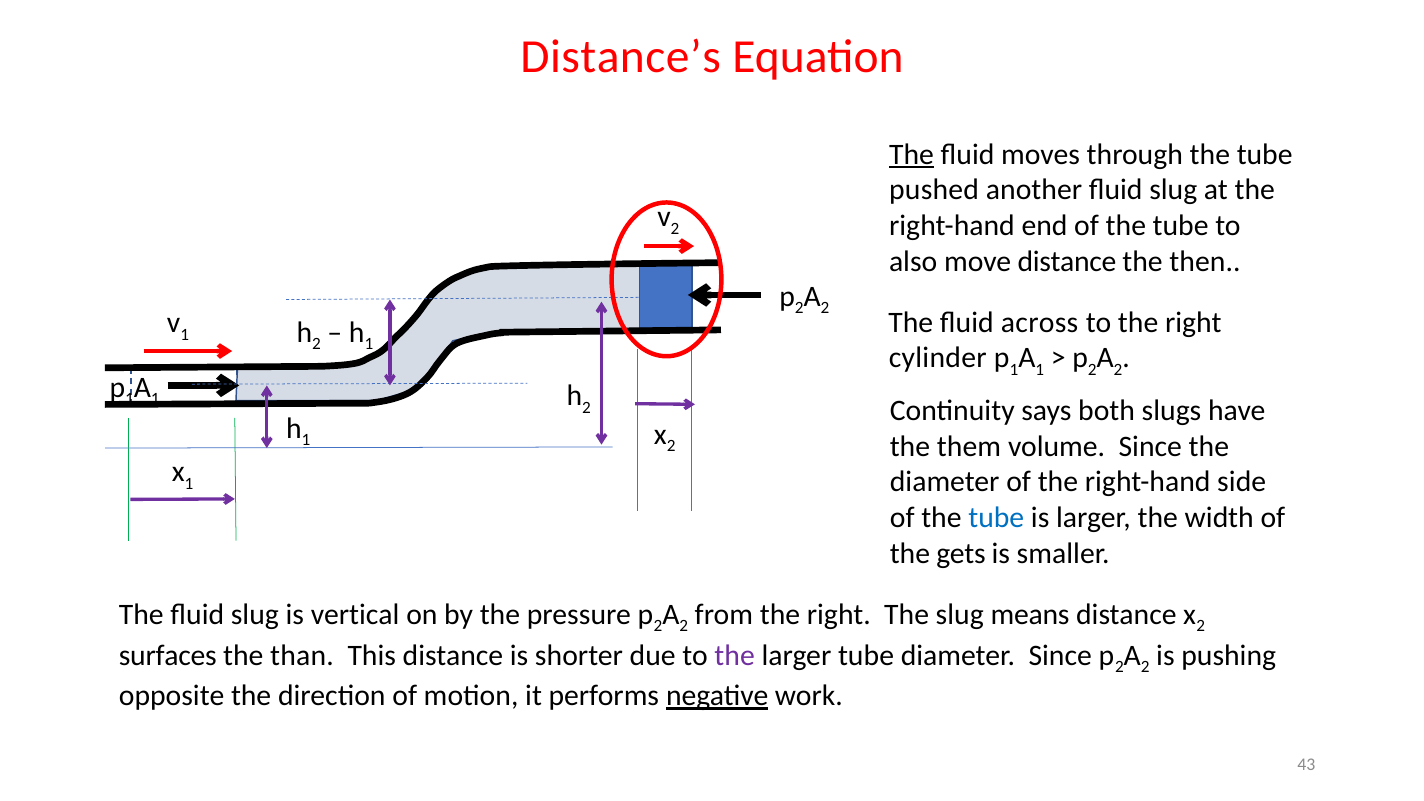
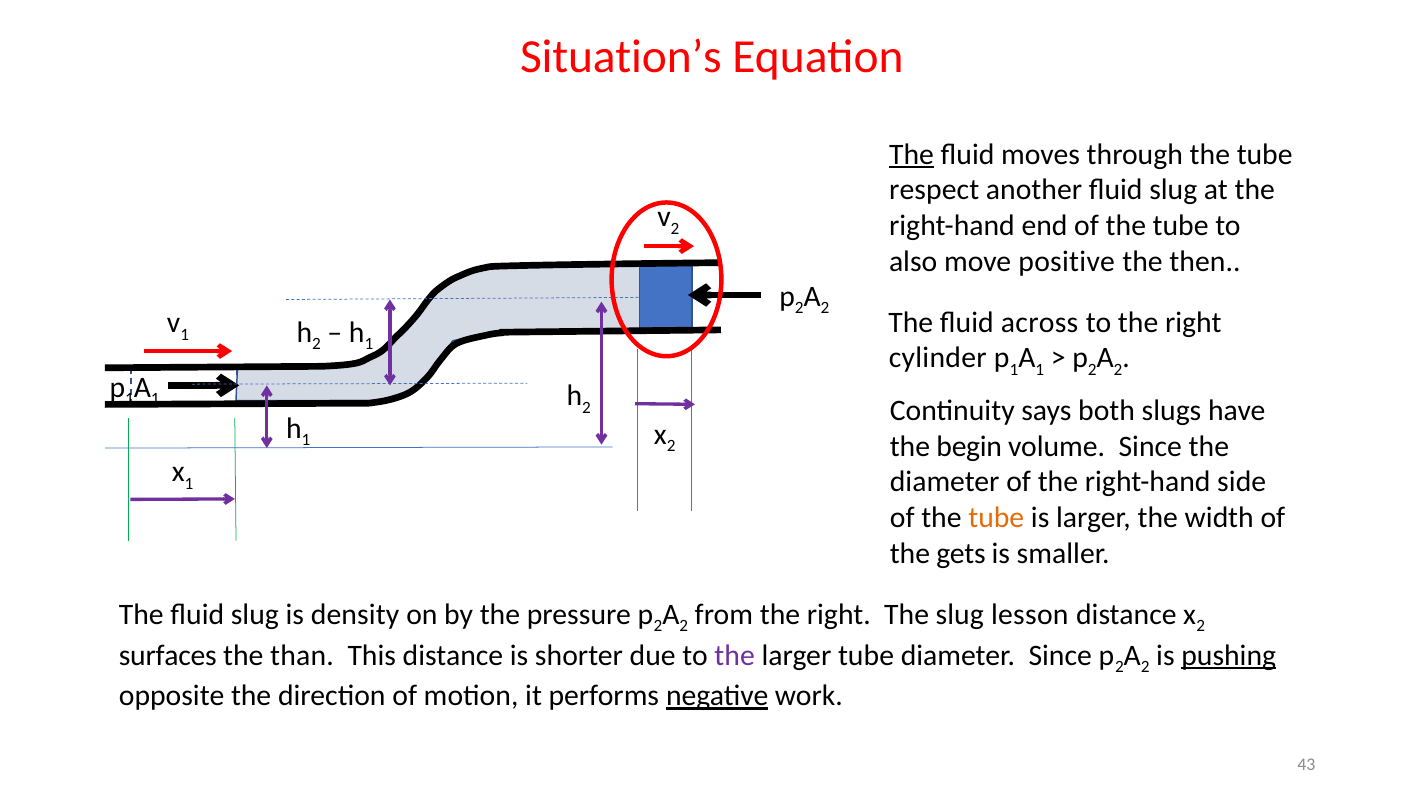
Distance’s: Distance’s -> Situation’s
pushed: pushed -> respect
move distance: distance -> positive
them: them -> begin
tube at (996, 518) colour: blue -> orange
vertical: vertical -> density
means: means -> lesson
pushing underline: none -> present
